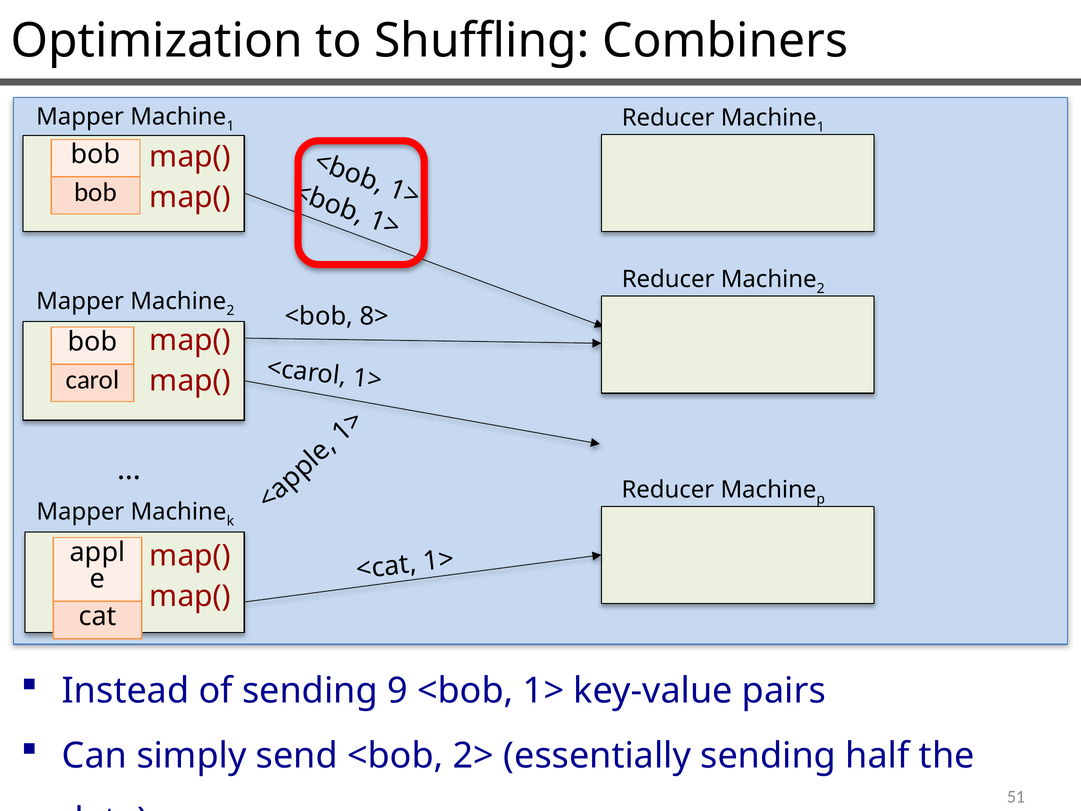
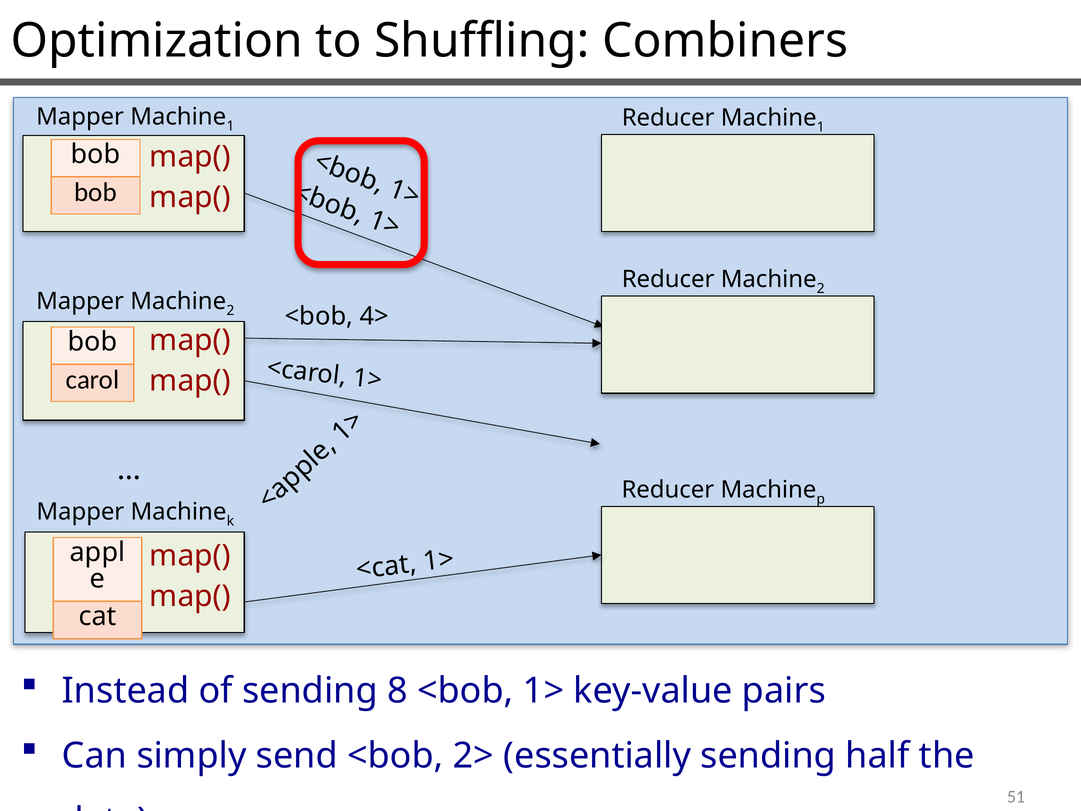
8>: 8> -> 4>
9: 9 -> 8
